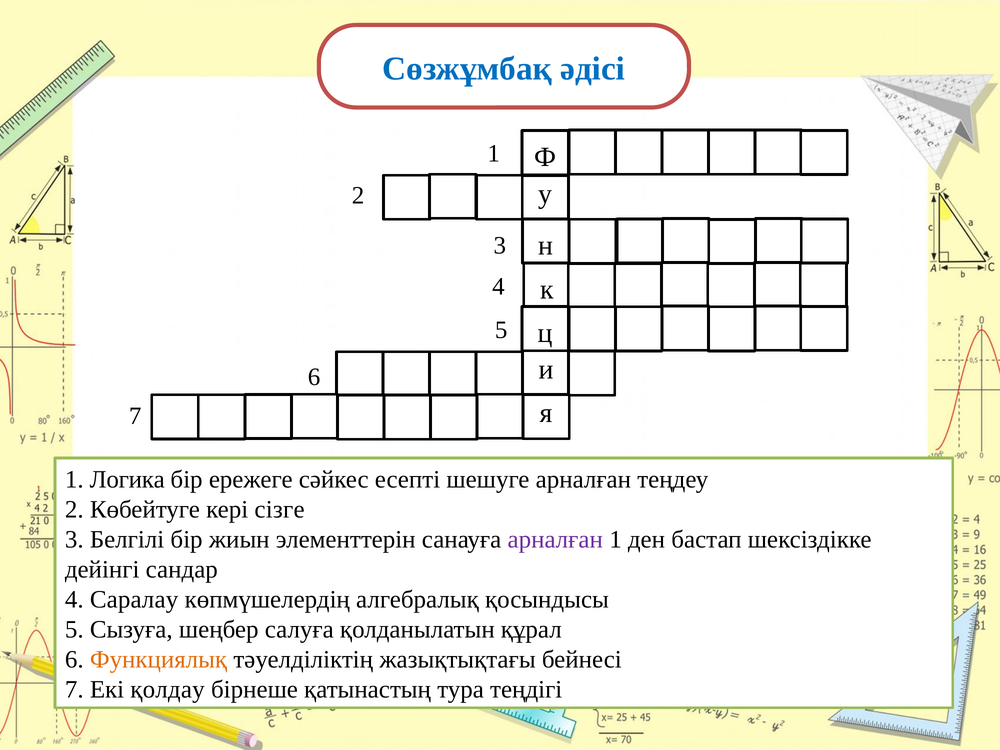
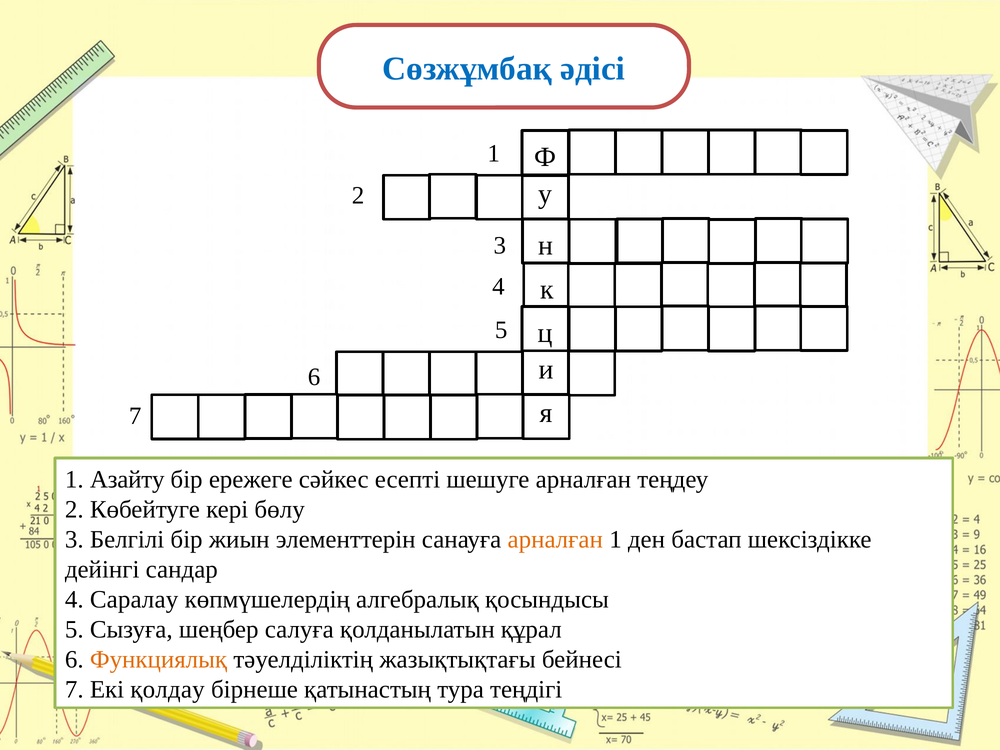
Логика: Логика -> Азайту
сізге: сізге -> бөлу
арналған at (555, 540) colour: purple -> orange
